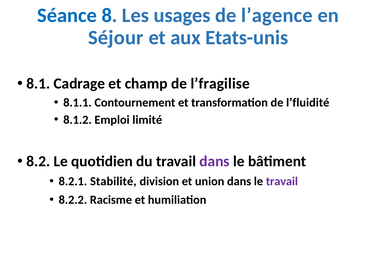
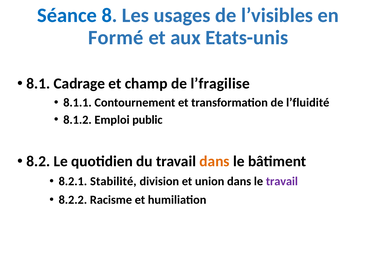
l’agence: l’agence -> l’visibles
Séjour: Séjour -> Formé
limité: limité -> public
dans at (215, 161) colour: purple -> orange
